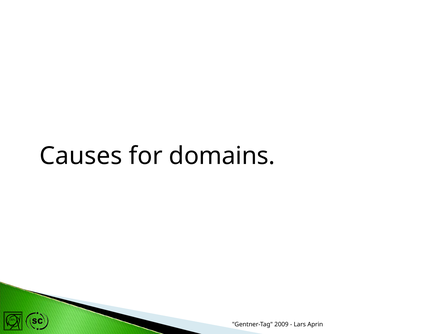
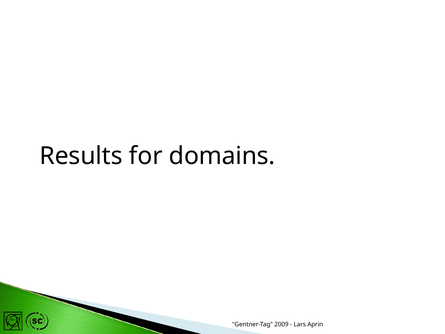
Causes: Causes -> Results
